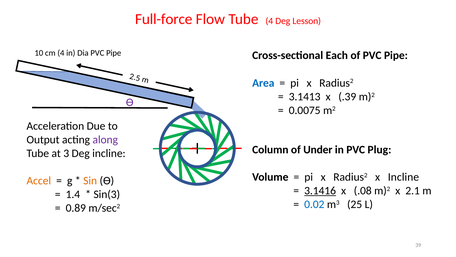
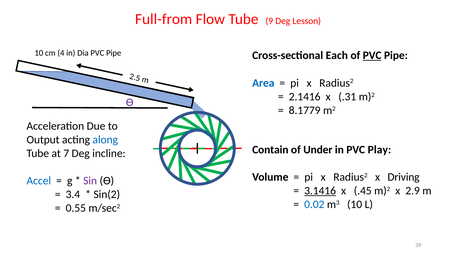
Full-force: Full-force -> Full-from
Tube 4: 4 -> 9
PVC at (372, 55) underline: none -> present
3.1413: 3.1413 -> 2.1416
.39: .39 -> .31
0.0075: 0.0075 -> 8.1779
along colour: purple -> blue
Column: Column -> Contain
Plug: Plug -> Play
3: 3 -> 7
x Incline: Incline -> Driving
Accel colour: orange -> blue
Sin colour: orange -> purple
.08: .08 -> .45
2.1: 2.1 -> 2.9
1.4: 1.4 -> 3.4
Sin(3: Sin(3 -> Sin(2
m3 25: 25 -> 10
0.89: 0.89 -> 0.55
